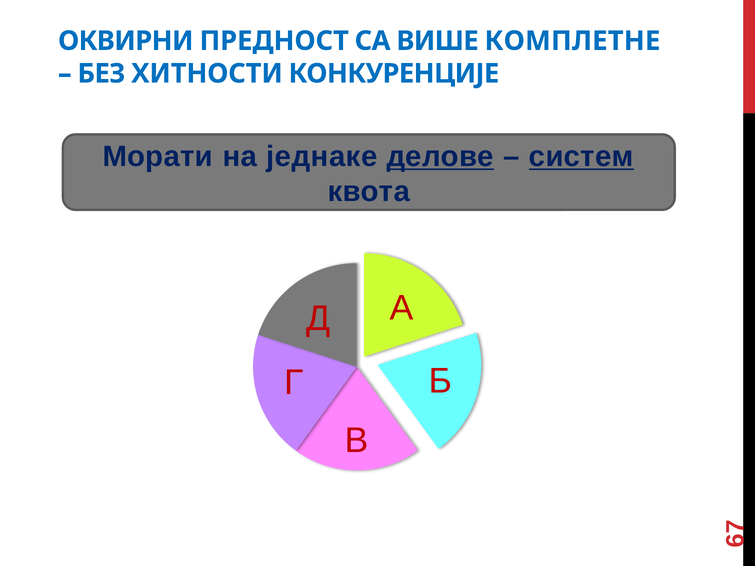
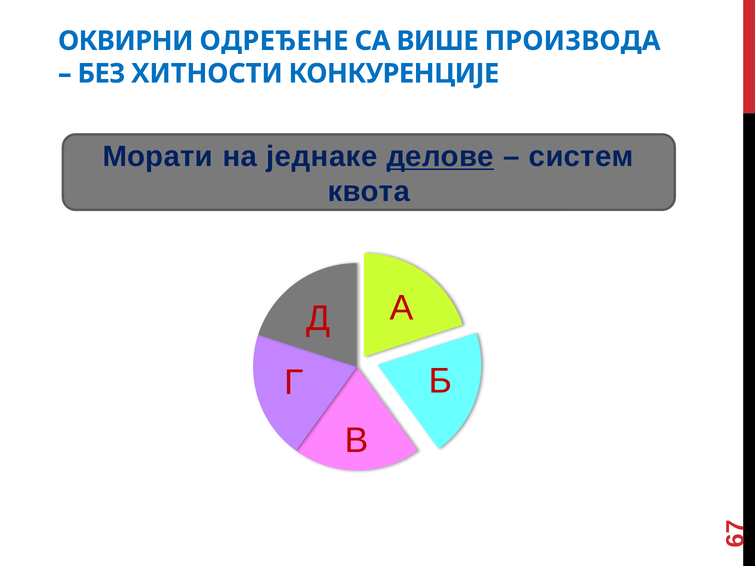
ПРЕДНОСТ: ПРЕДНОСТ -> ОДРЕЂЕНЕ
КОМПЛЕТНЕ: КОМПЛЕТНЕ -> ПРОИЗВОДА
систем underline: present -> none
